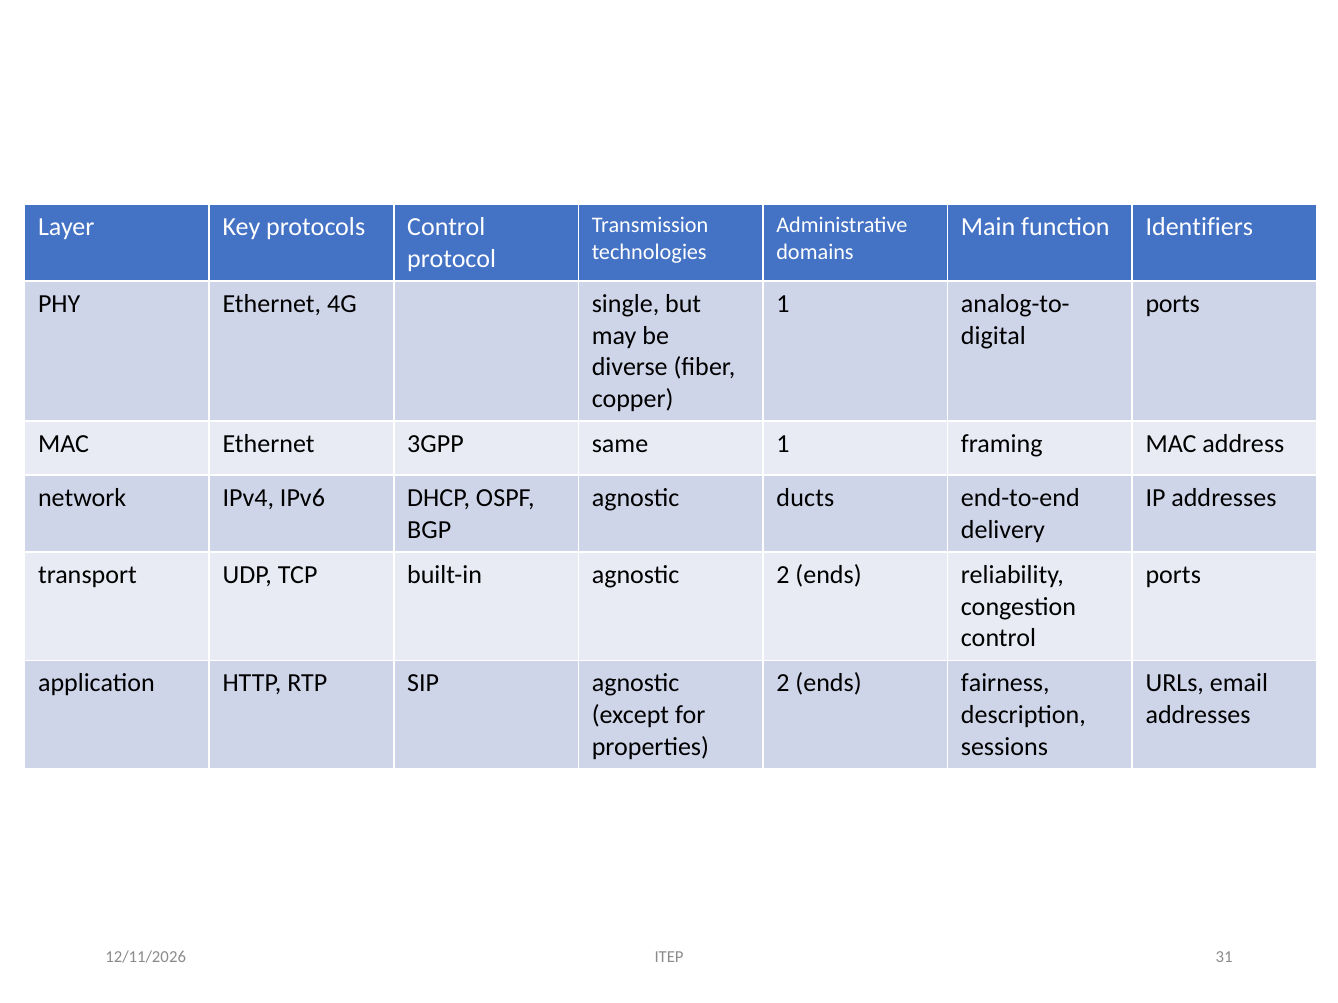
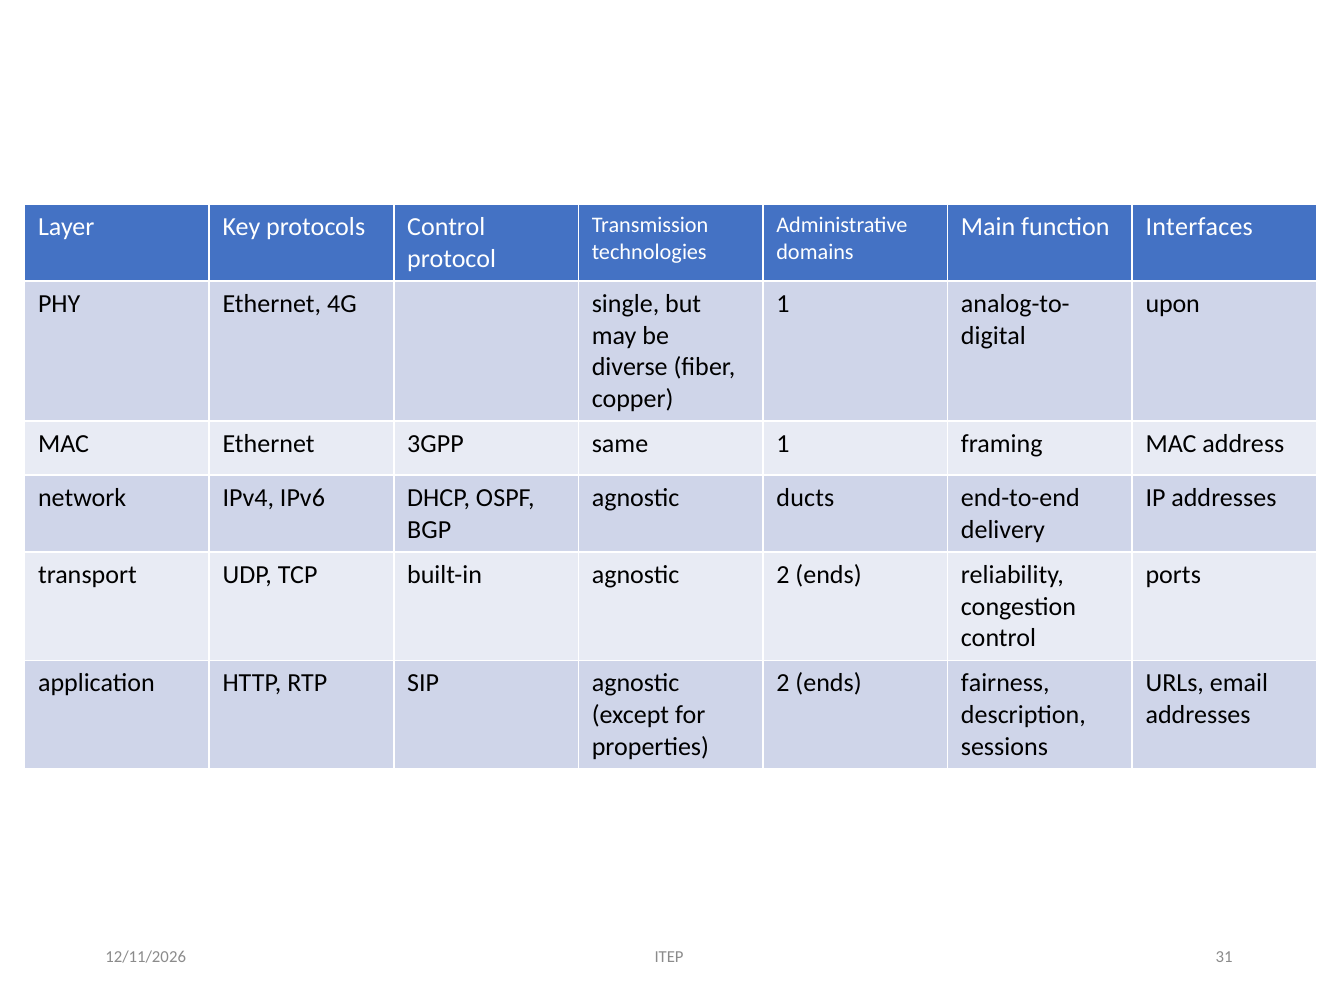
Identifiers: Identifiers -> Interfaces
ports at (1173, 304): ports -> upon
